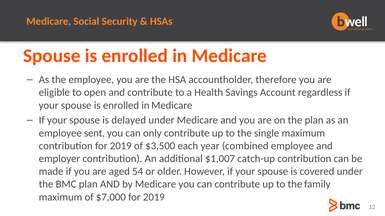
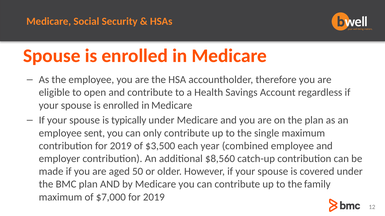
delayed: delayed -> typically
$1,007: $1,007 -> $8,560
54: 54 -> 50
